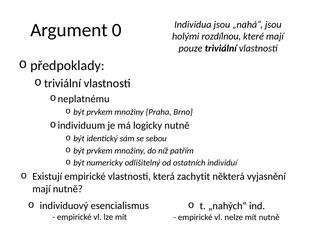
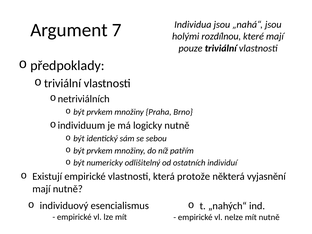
0: 0 -> 7
neplatnému: neplatnému -> netriviálních
zachytit: zachytit -> protože
